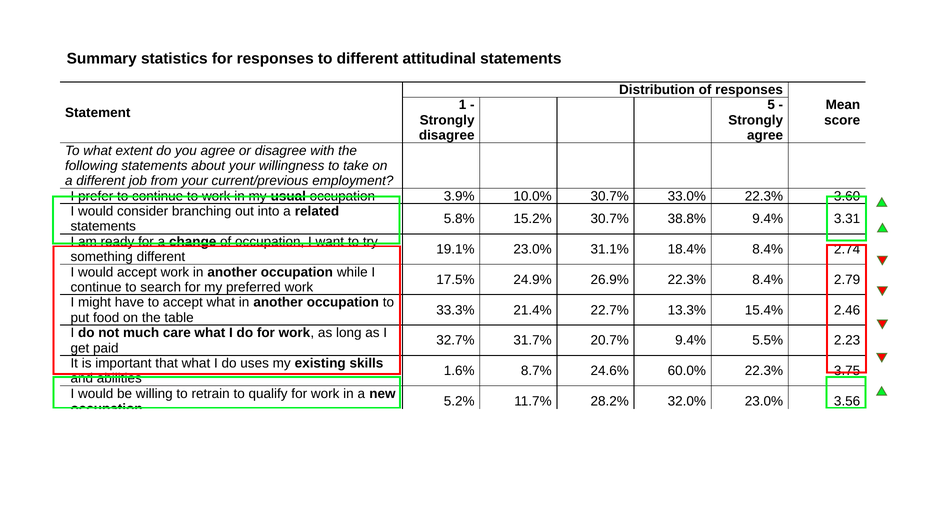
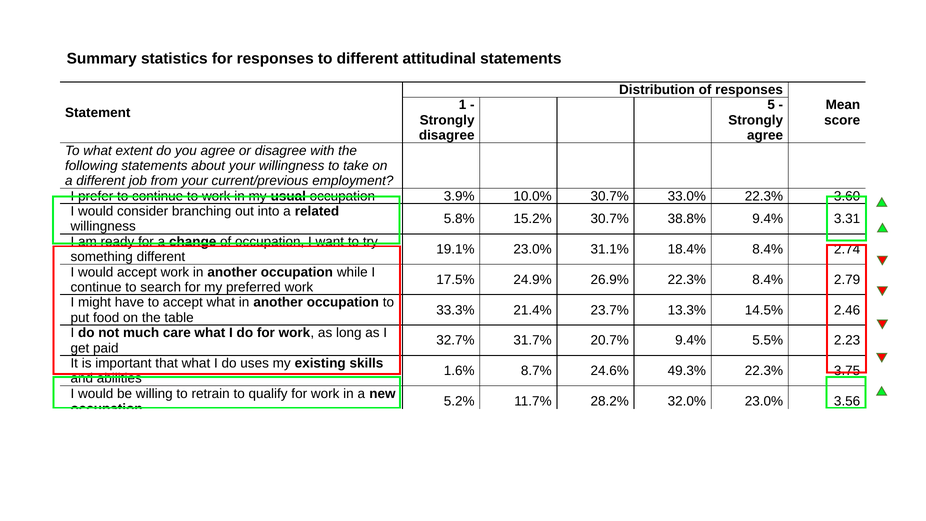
statements at (103, 226): statements -> willingness
22.7%: 22.7% -> 23.7%
15.4%: 15.4% -> 14.5%
60.0%: 60.0% -> 49.3%
